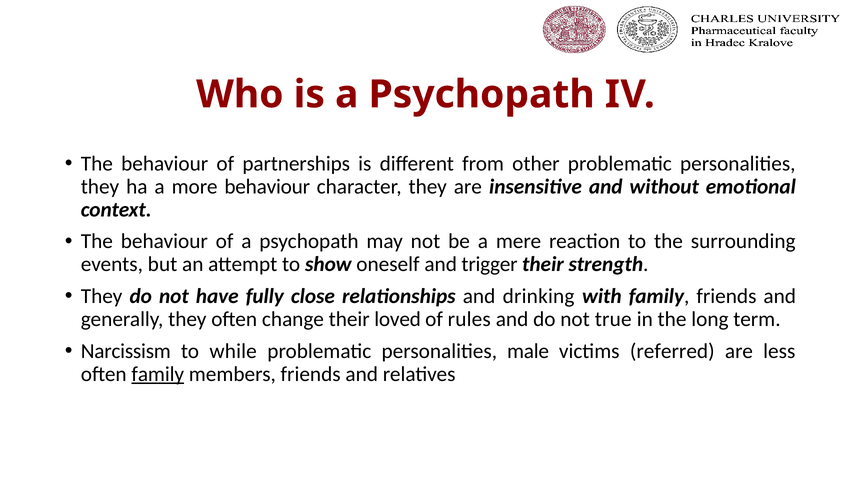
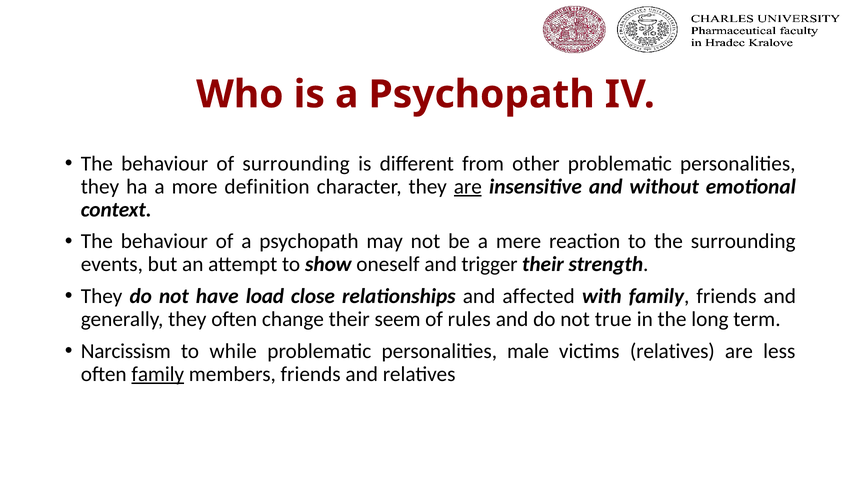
of partnerships: partnerships -> surrounding
more behaviour: behaviour -> definition
are at (468, 186) underline: none -> present
fully: fully -> load
drinking: drinking -> affected
loved: loved -> seem
victims referred: referred -> relatives
